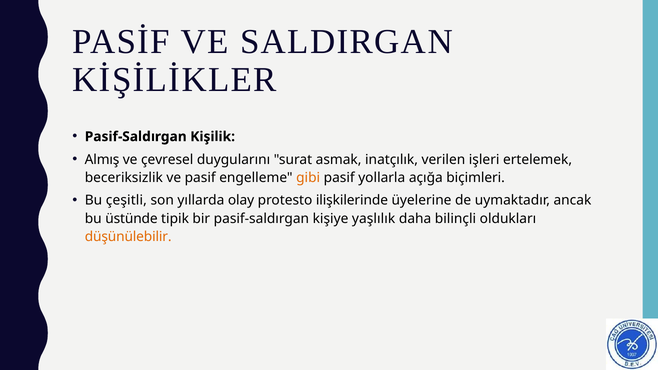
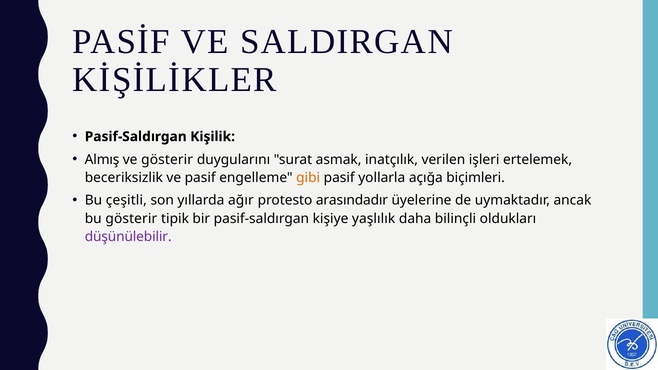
ve çevresel: çevresel -> gösterir
olay: olay -> ağır
ilişkilerinde: ilişkilerinde -> arasındadır
bu üstünde: üstünde -> gösterir
düşünülebilir colour: orange -> purple
